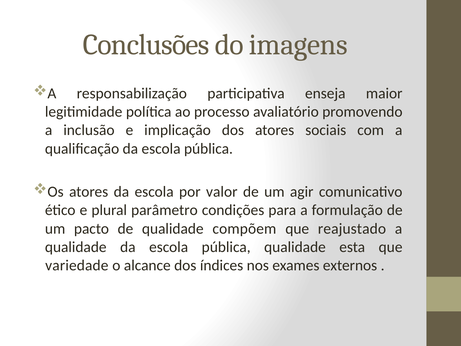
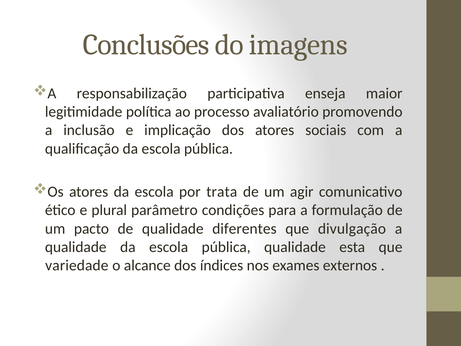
valor: valor -> trata
compõem: compõem -> diferentes
reajustado: reajustado -> divulgação
